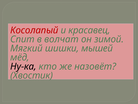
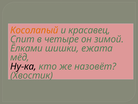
Косолапый colour: red -> orange
волчат: волчат -> четыре
Мягкий: Мягкий -> Ёлками
мышей: мышей -> ежата
